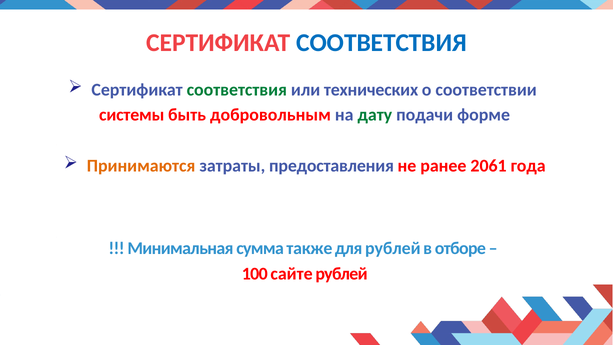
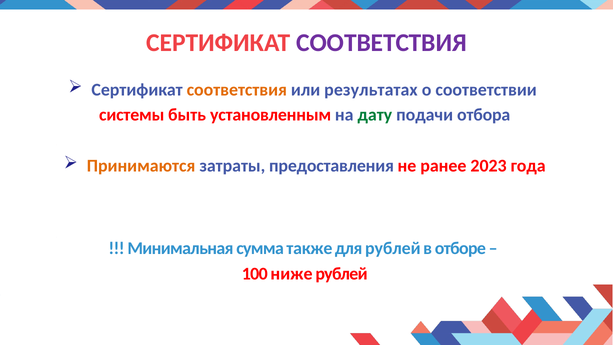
СООТВЕТСТВИЯ at (382, 43) colour: blue -> purple
соответствия at (237, 90) colour: green -> orange
технических: технических -> результатах
добровольным: добровольным -> установленным
форме: форме -> отбора
2061: 2061 -> 2023
сайте: сайте -> ниже
